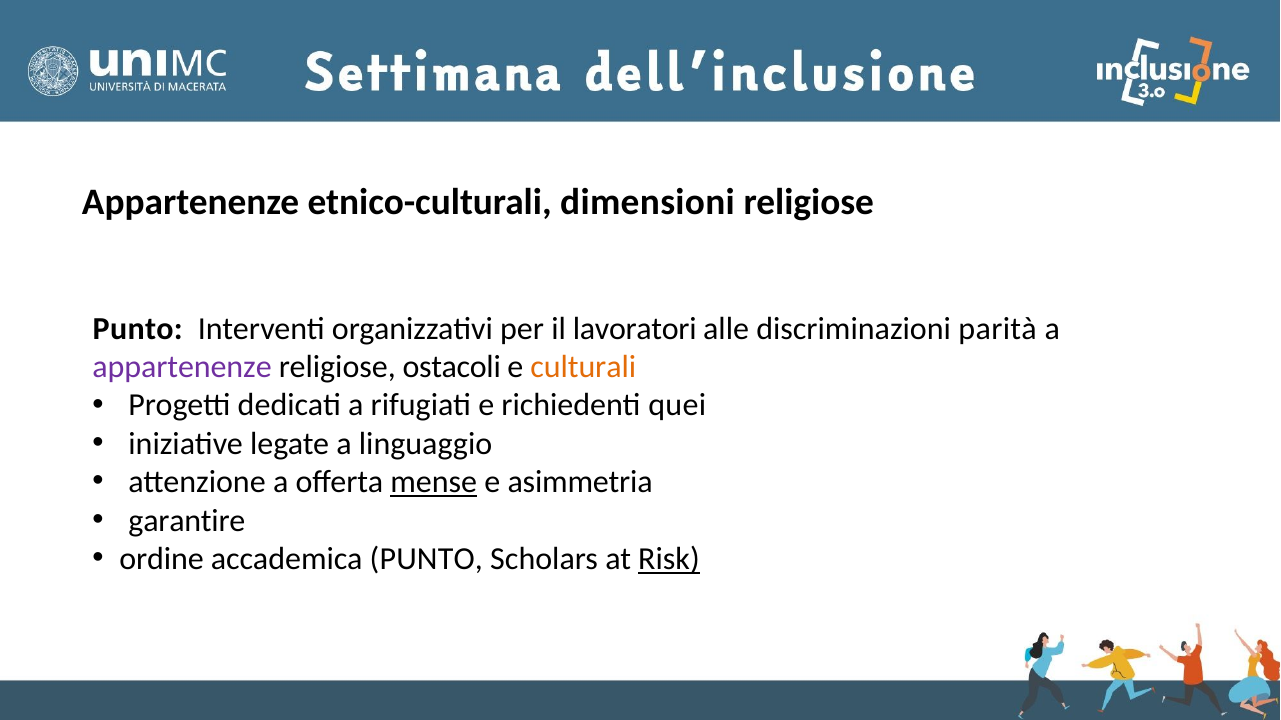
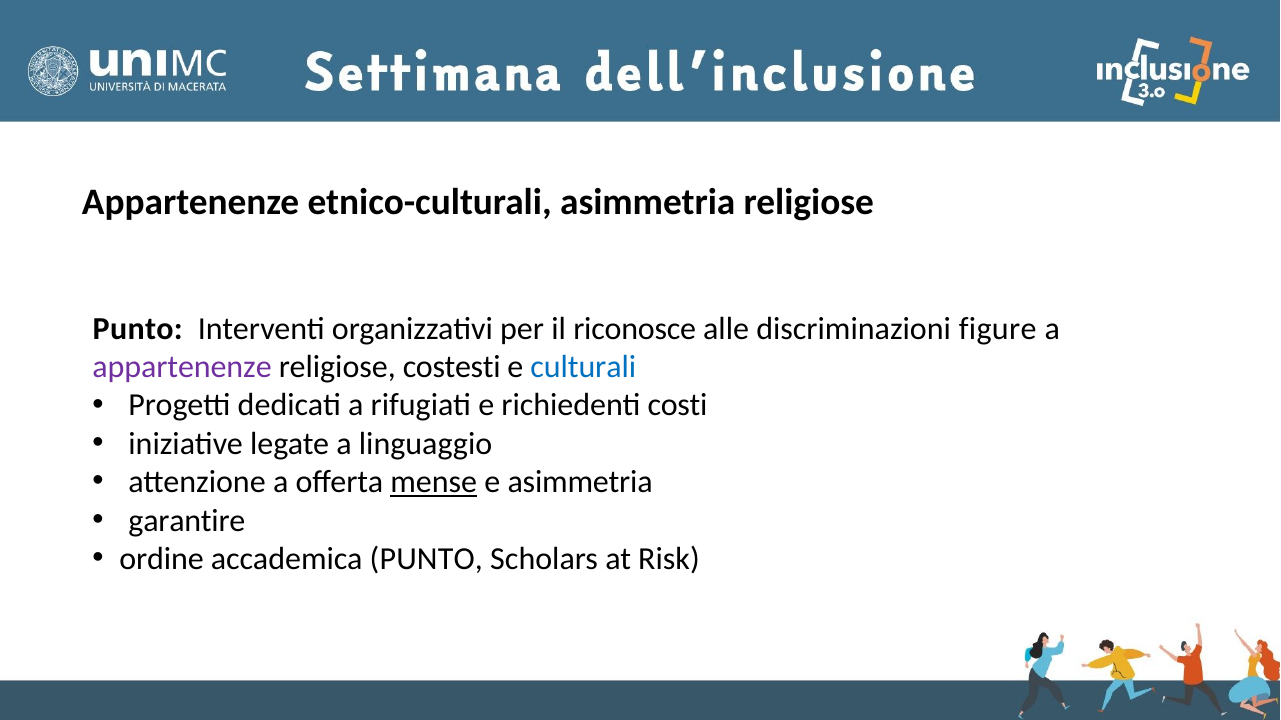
etnico-culturali dimensioni: dimensioni -> asimmetria
lavoratori: lavoratori -> riconosce
parità: parità -> figure
ostacoli: ostacoli -> costesti
culturali colour: orange -> blue
quei: quei -> costi
Risk underline: present -> none
